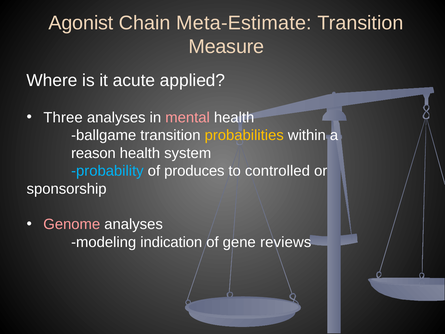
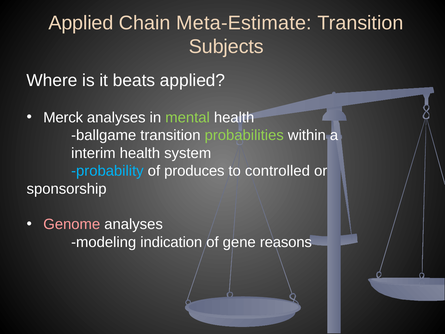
Agonist at (81, 23): Agonist -> Applied
Measure: Measure -> Subjects
acute: acute -> beats
Three: Three -> Merck
mental colour: pink -> light green
probabilities colour: yellow -> light green
reason: reason -> interim
reviews: reviews -> reasons
